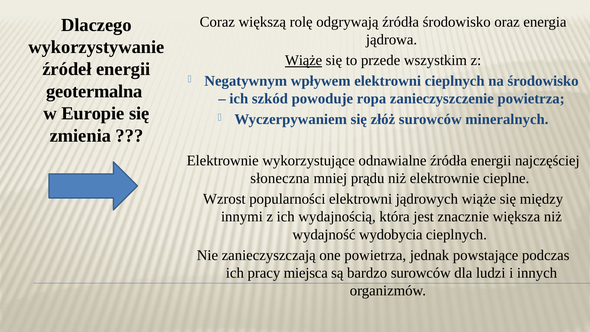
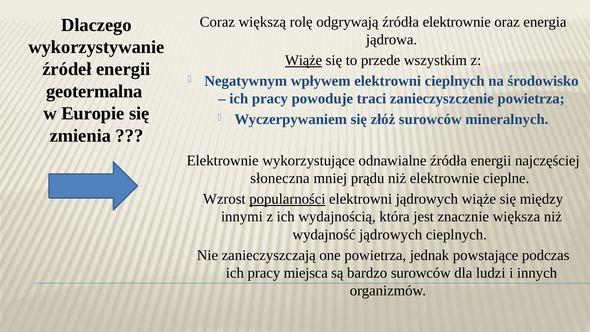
źródła środowisko: środowisko -> elektrownie
szkód at (270, 99): szkód -> pracy
ropa: ropa -> traci
popularności underline: none -> present
wydajność wydobycia: wydobycia -> jądrowych
